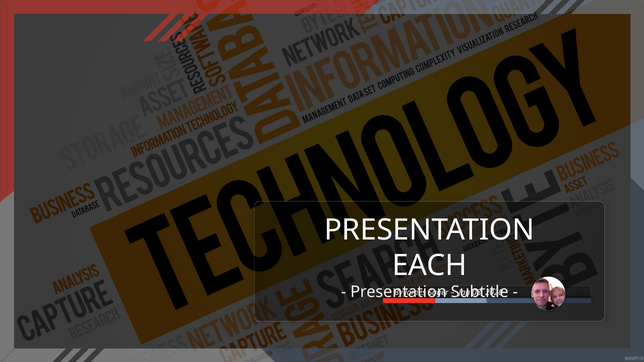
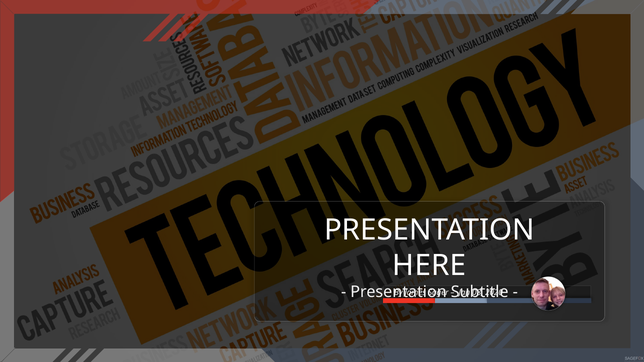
EACH: EACH -> HERE
